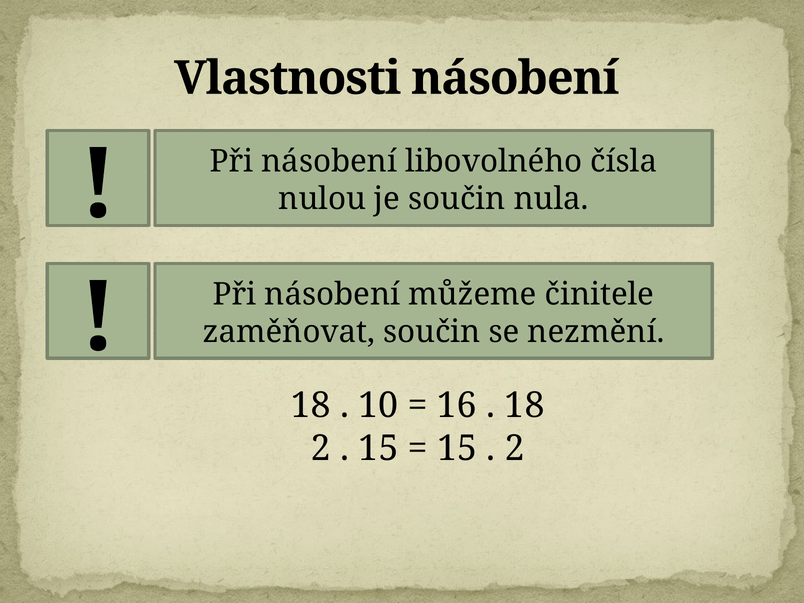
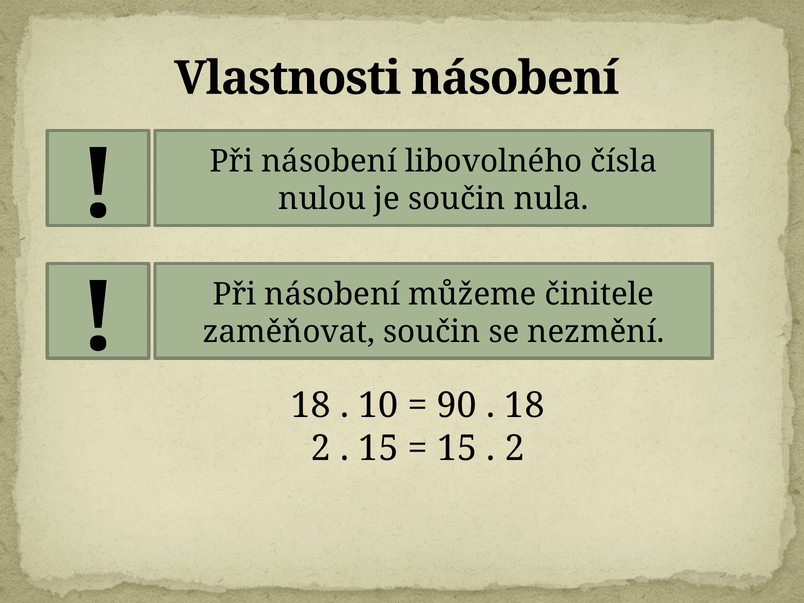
16: 16 -> 90
